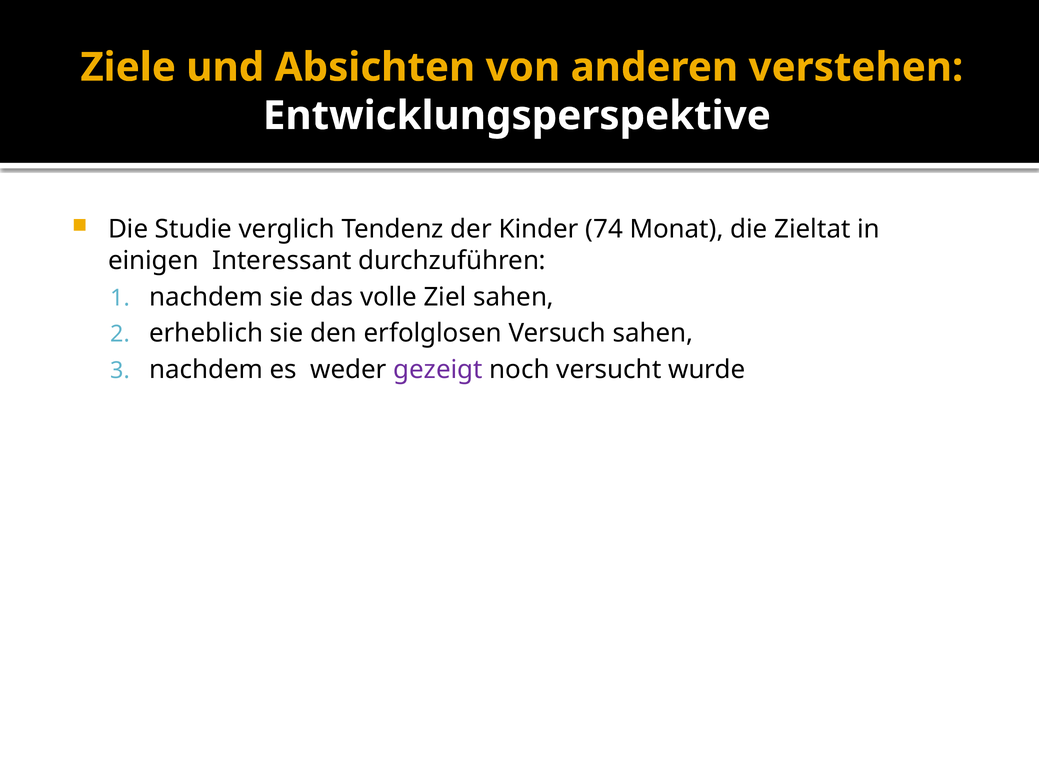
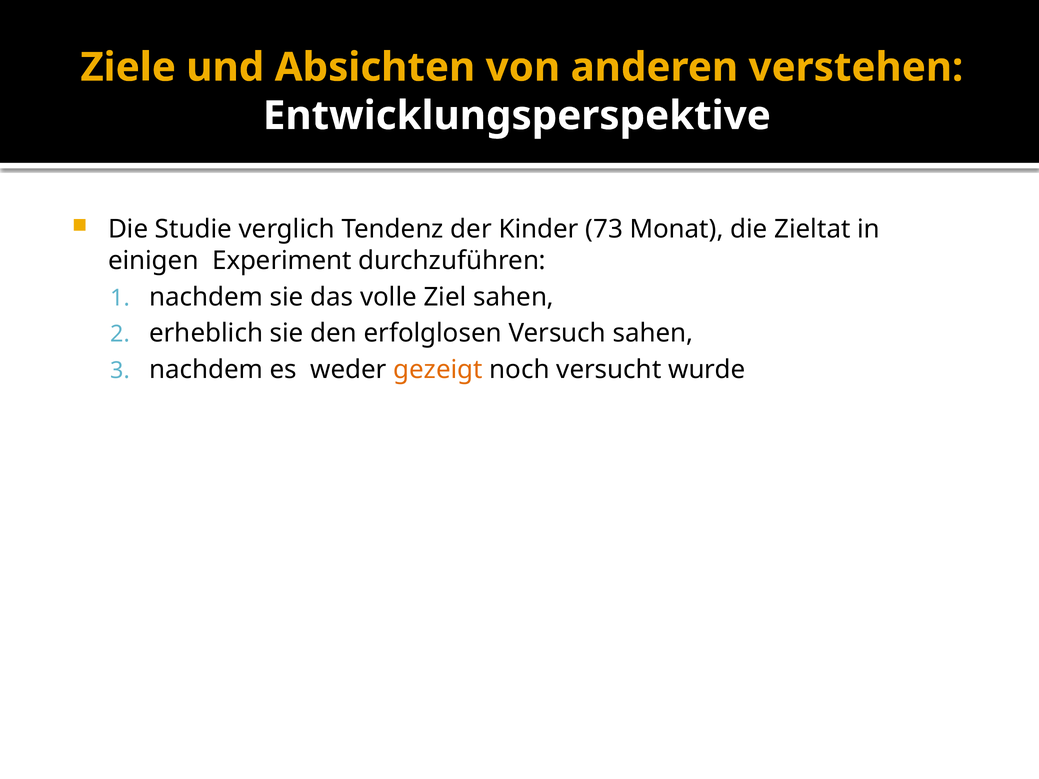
74: 74 -> 73
Interessant: Interessant -> Experiment
gezeigt colour: purple -> orange
